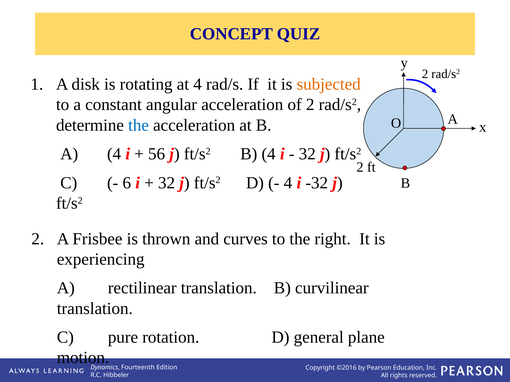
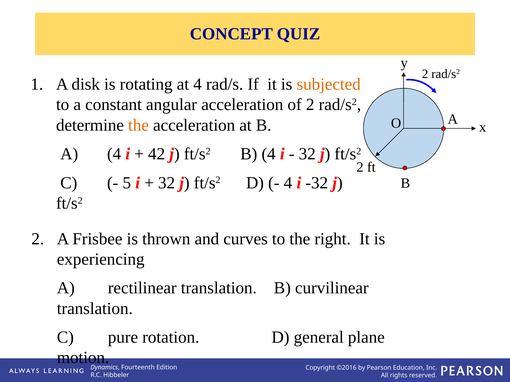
the at (139, 125) colour: blue -> orange
56: 56 -> 42
6: 6 -> 5
